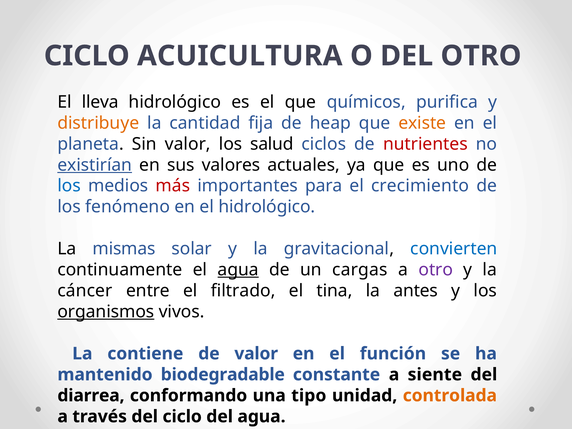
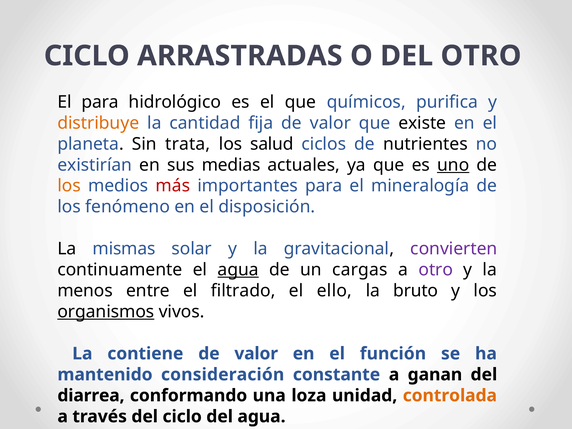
ACUICULTURA: ACUICULTURA -> ARRASTRADAS
El lleva: lleva -> para
fija de heap: heap -> valor
existe colour: orange -> black
Sin valor: valor -> trata
nutrientes colour: red -> black
existirían underline: present -> none
valores: valores -> medias
uno underline: none -> present
los at (69, 186) colour: blue -> orange
crecimiento: crecimiento -> mineralogía
el hidrológico: hidrológico -> disposición
convierten colour: blue -> purple
cáncer: cáncer -> menos
tina: tina -> ello
antes: antes -> bruto
biodegradable: biodegradable -> consideración
siente: siente -> ganan
tipo: tipo -> loza
